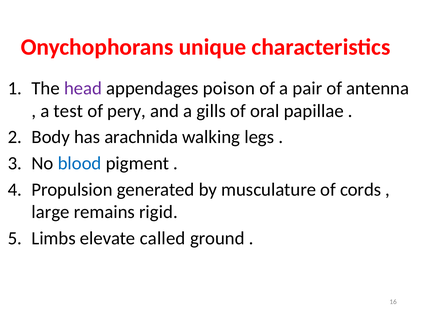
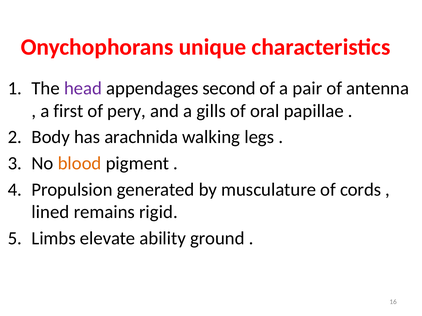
poison: poison -> second
test: test -> first
blood colour: blue -> orange
large: large -> lined
called: called -> ability
